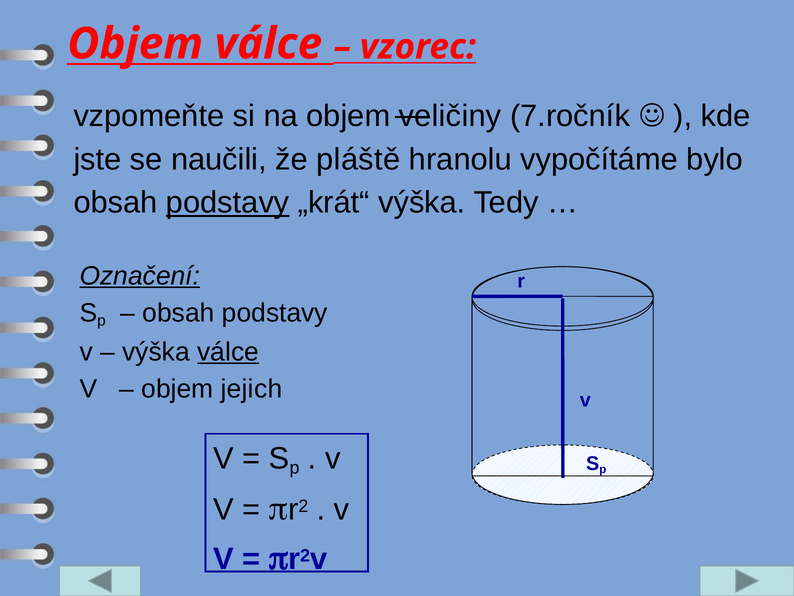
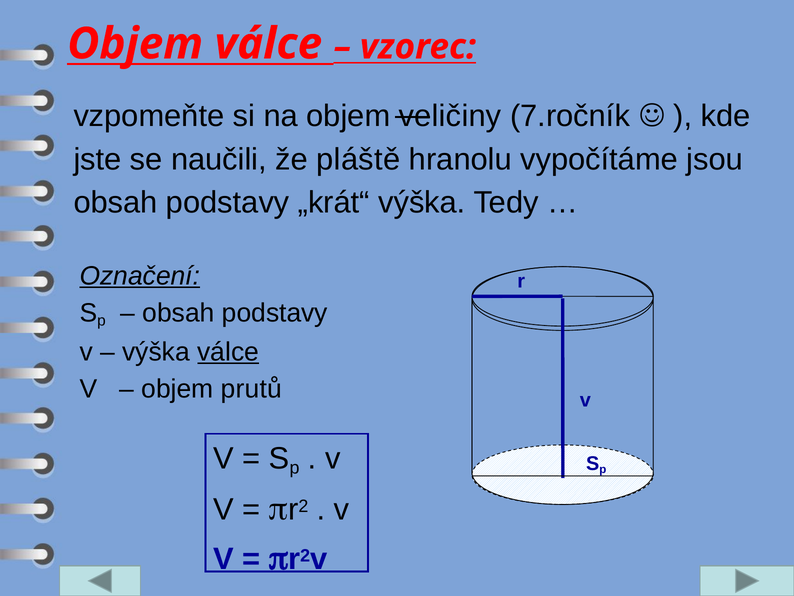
bylo: bylo -> jsou
podstavy at (228, 203) underline: present -> none
jejich: jejich -> prutů
